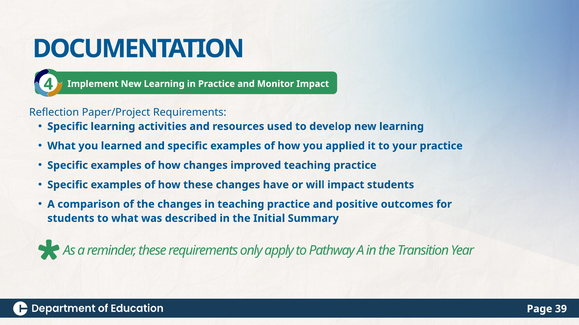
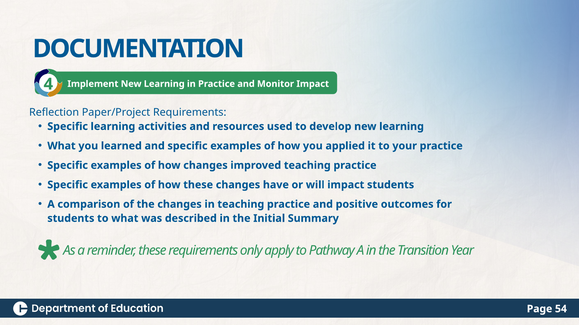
39: 39 -> 54
